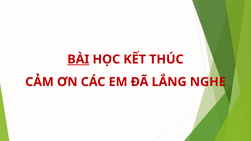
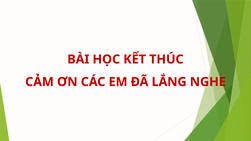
BÀI underline: present -> none
